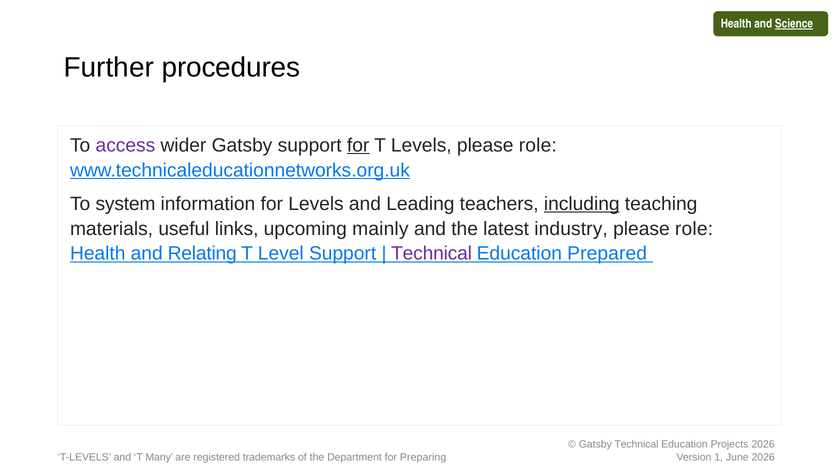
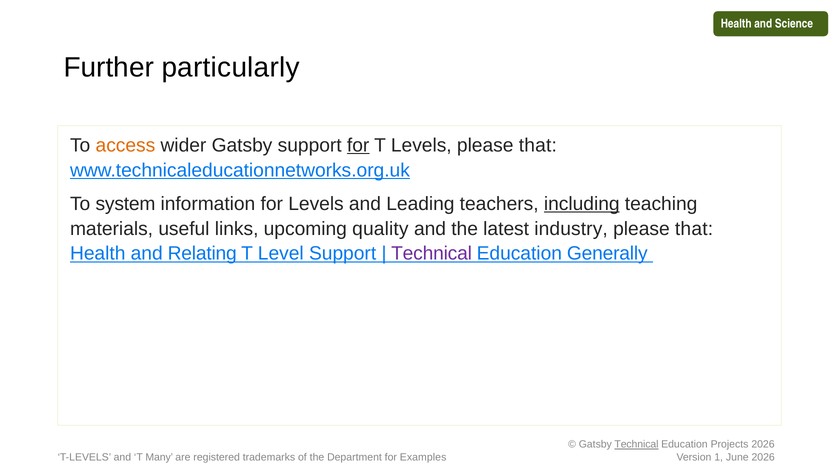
Science underline: present -> none
procedures: procedures -> particularly
access colour: purple -> orange
Levels please role: role -> that
mainly: mainly -> quality
role at (694, 229): role -> that
Prepared: Prepared -> Generally
Technical at (636, 444) underline: none -> present
Preparing: Preparing -> Examples
